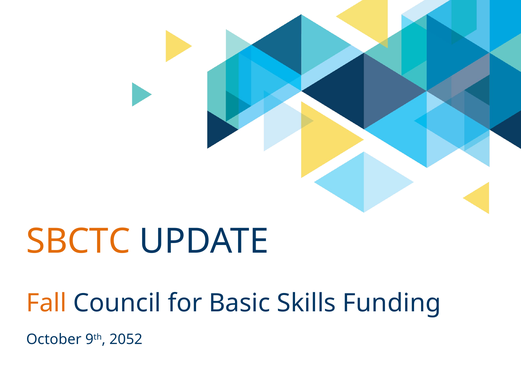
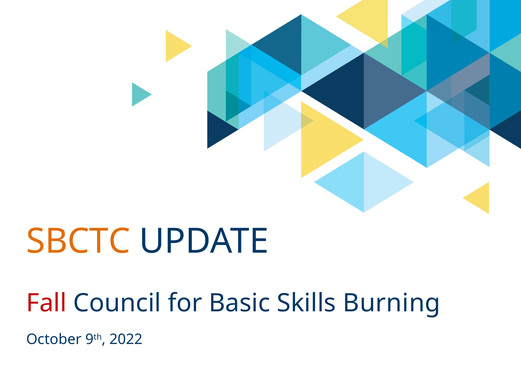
Fall colour: orange -> red
Funding: Funding -> Burning
2052: 2052 -> 2022
